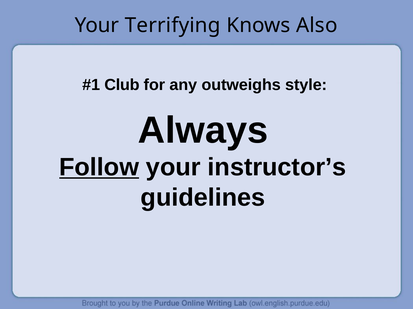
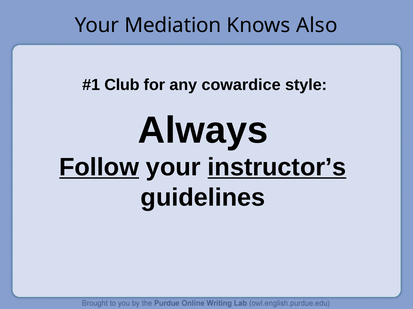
Terrifying: Terrifying -> Mediation
outweighs: outweighs -> cowardice
instructor’s underline: none -> present
